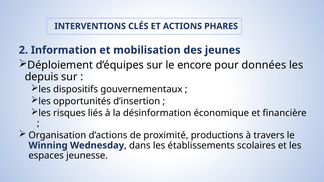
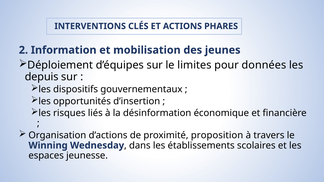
encore: encore -> limites
productions: productions -> proposition
